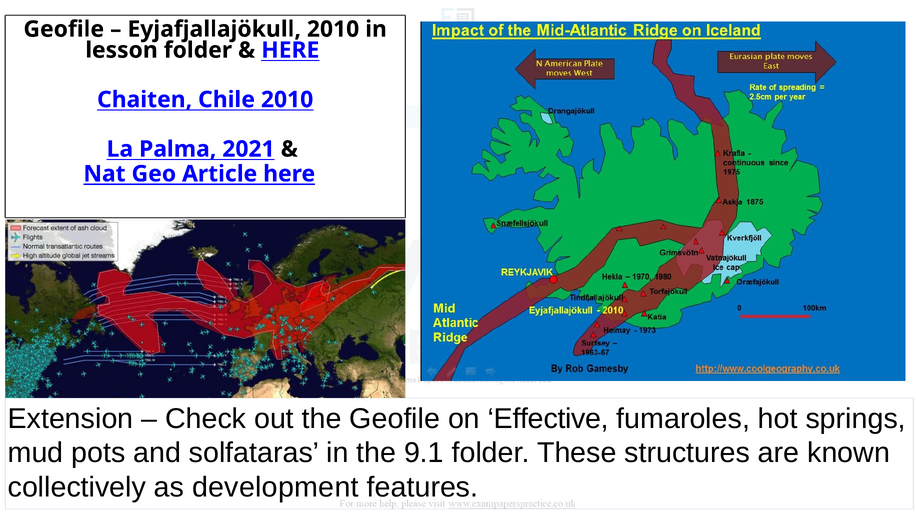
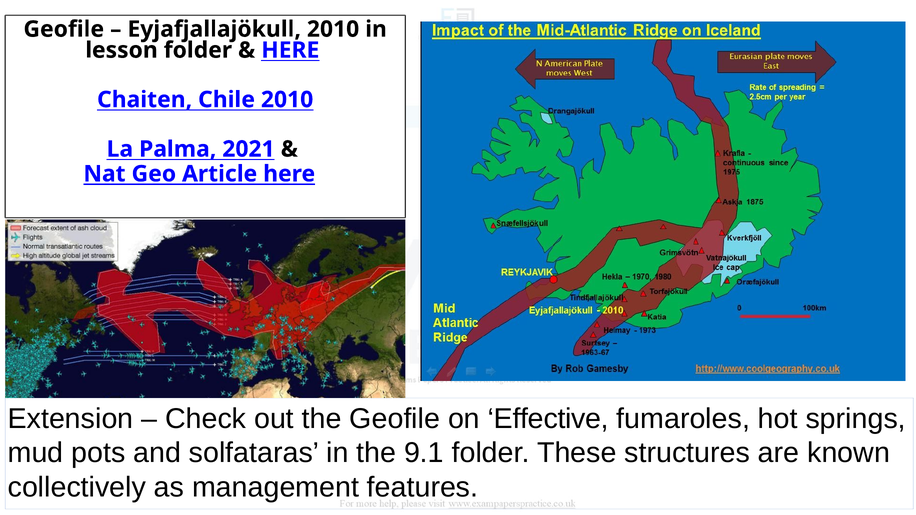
development: development -> management
